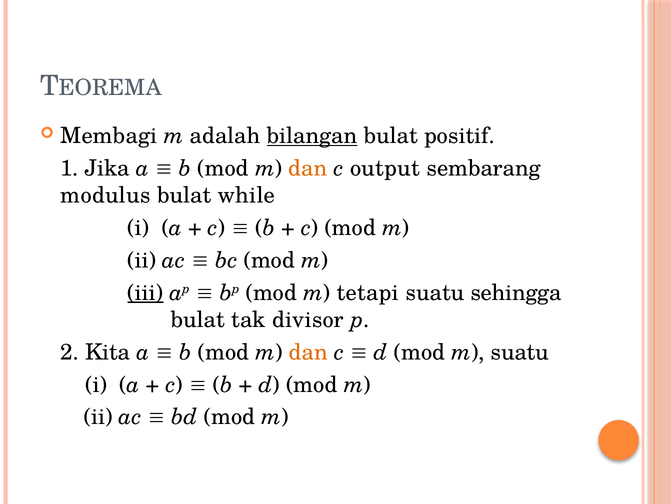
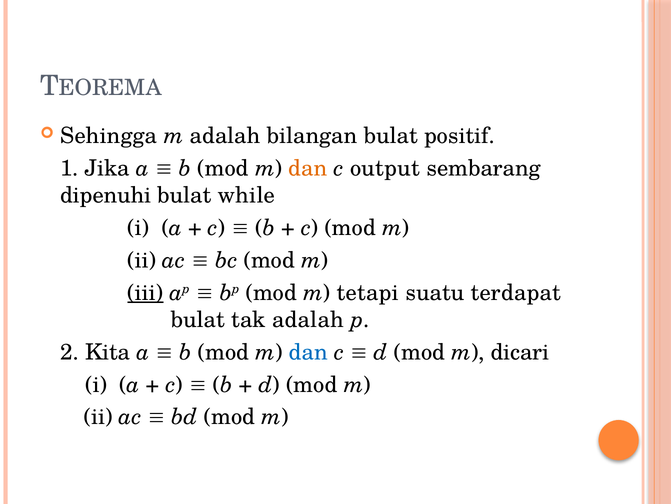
Membagi: Membagi -> Sehingga
bilangan underline: present -> none
modulus: modulus -> dipenuhi
sehingga: sehingga -> terdapat
tak divisor: divisor -> adalah
dan at (308, 352) colour: orange -> blue
m suatu: suatu -> dicari
